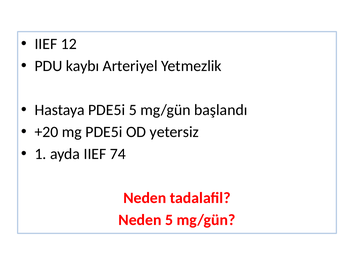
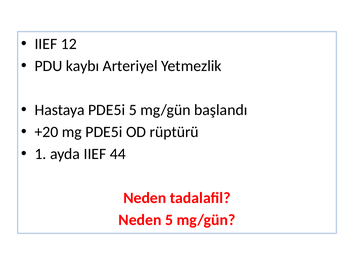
yetersiz: yetersiz -> rüptürü
74: 74 -> 44
